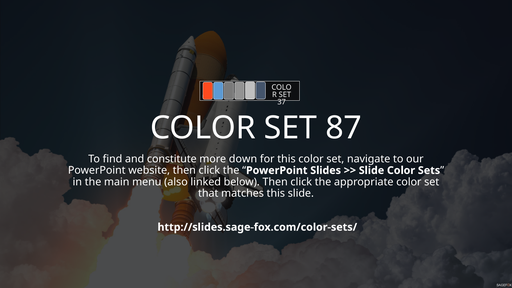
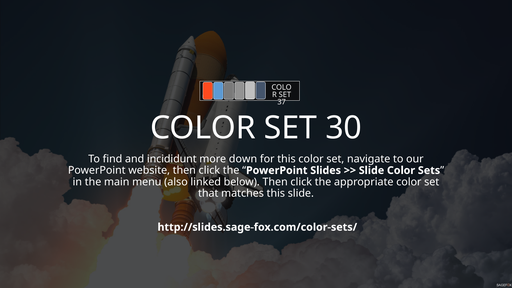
87: 87 -> 30
constitute: constitute -> incididunt
